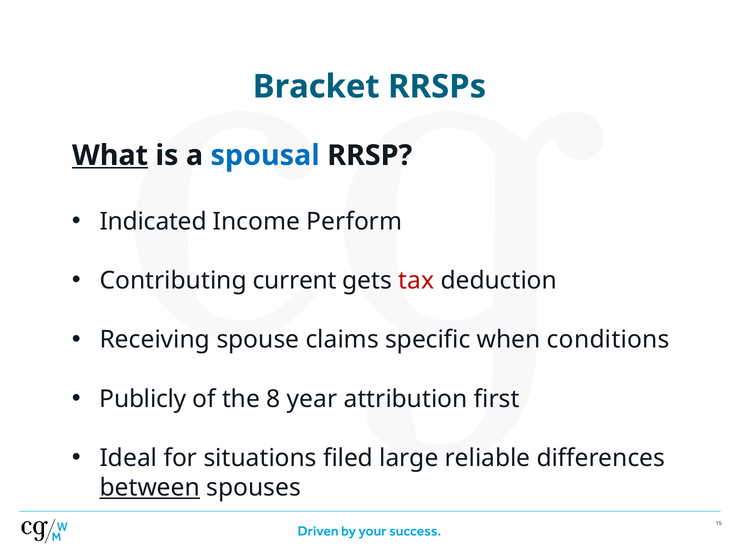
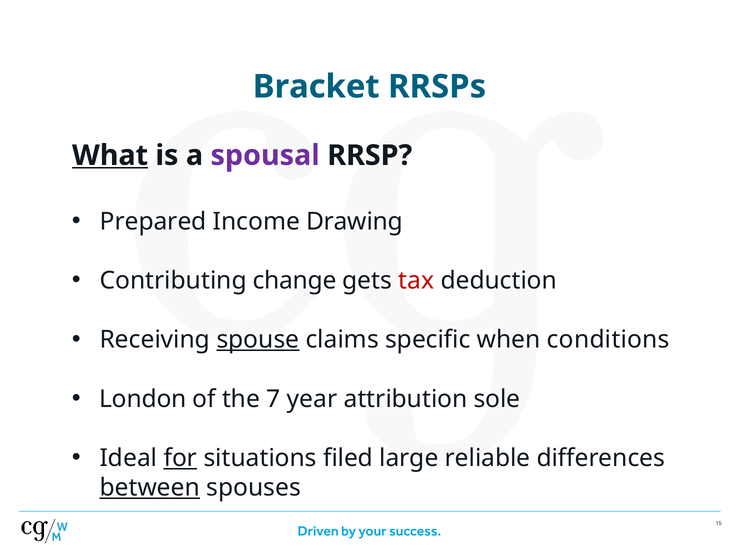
spousal colour: blue -> purple
Indicated: Indicated -> Prepared
Perform: Perform -> Drawing
current: current -> change
spouse underline: none -> present
Publicly: Publicly -> London
8: 8 -> 7
first: first -> sole
for underline: none -> present
